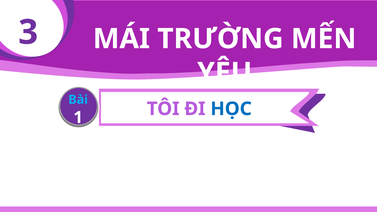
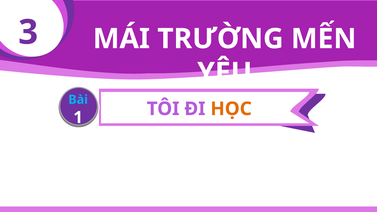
HỌC colour: blue -> orange
